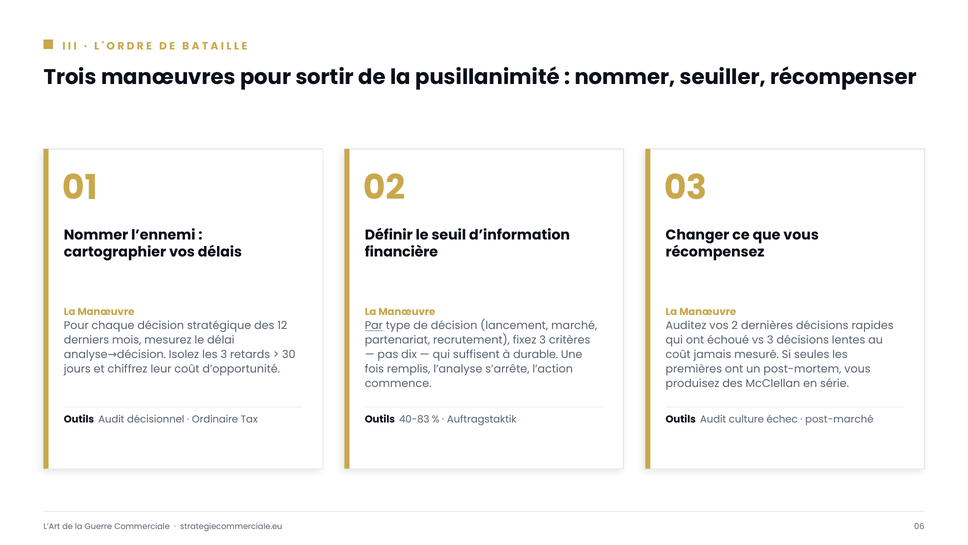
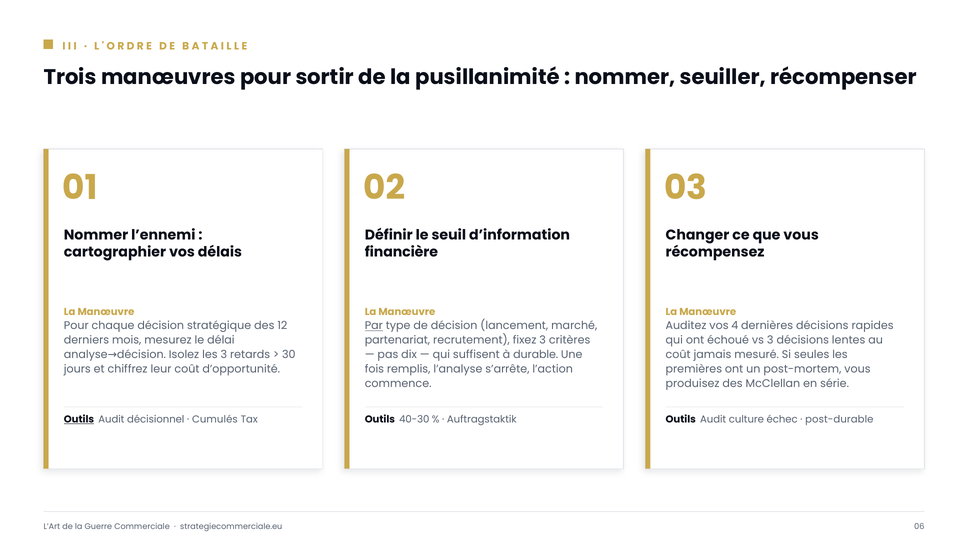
2: 2 -> 4
Outils at (79, 419) underline: none -> present
Ordinaire: Ordinaire -> Cumulés
40-83: 40-83 -> 40-30
post-marché: post-marché -> post-durable
